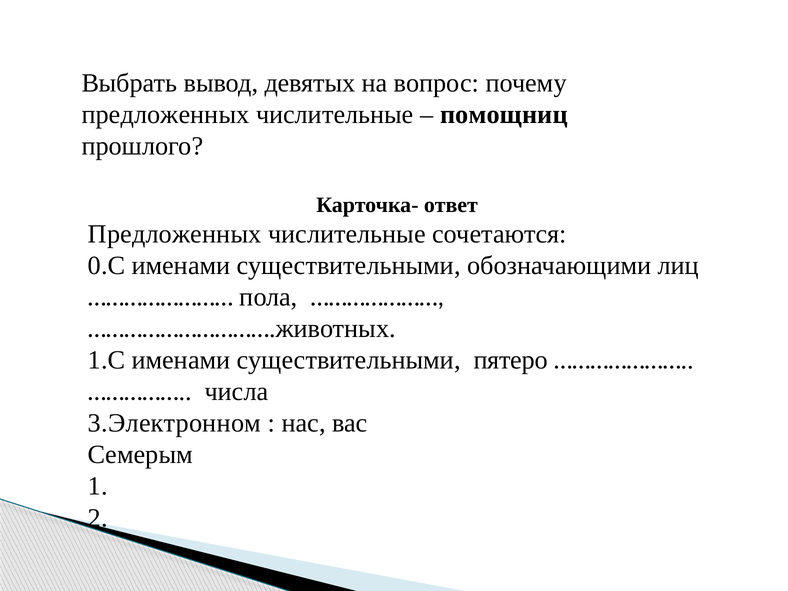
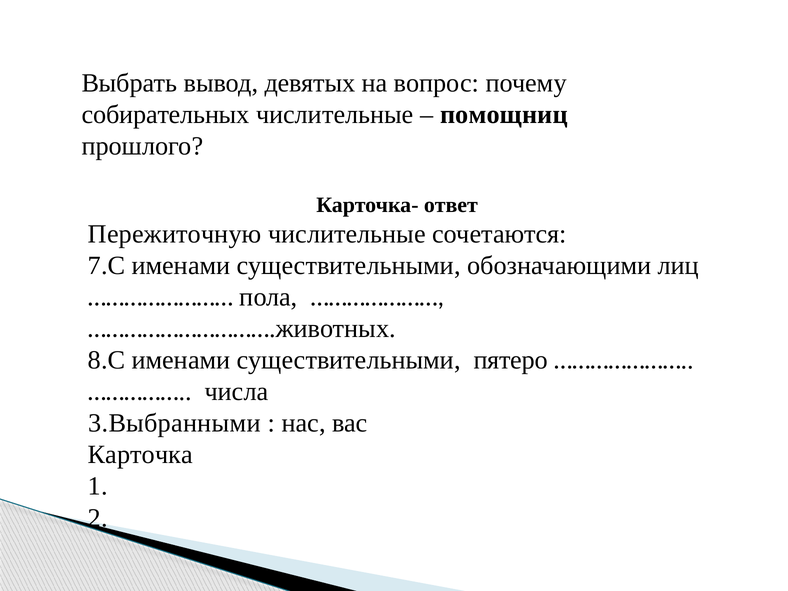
предложенных at (165, 115): предложенных -> собирательных
Предложенных at (175, 234): Предложенных -> Пережиточную
0.С: 0.С -> 7.С
1.С: 1.С -> 8.С
3.Электронном: 3.Электронном -> 3.Выбранными
Семерым: Семерым -> Карточка
